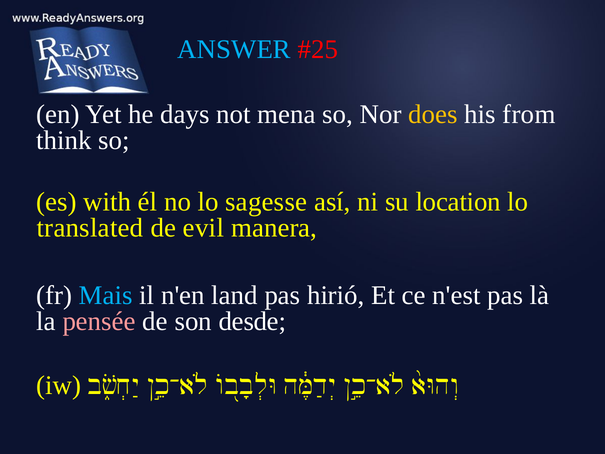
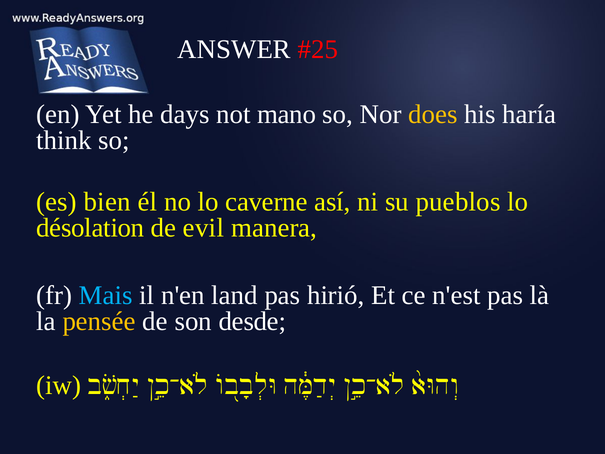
ANSWER colour: light blue -> white
mena: mena -> mano
from: from -> haría
with: with -> bien
sagesse: sagesse -> caverne
location: location -> pueblos
translated: translated -> désolation
pensée colour: pink -> yellow
